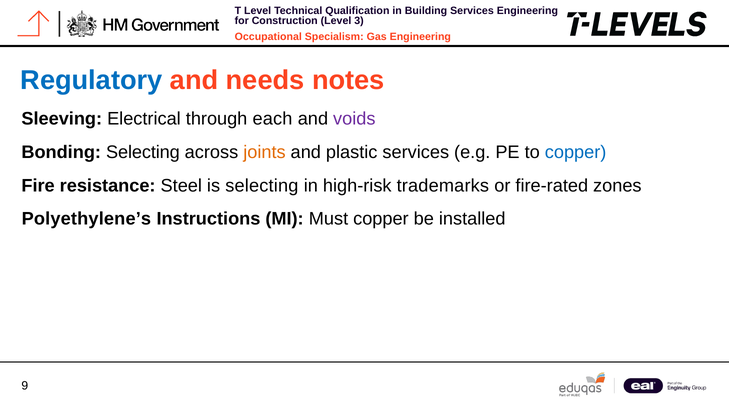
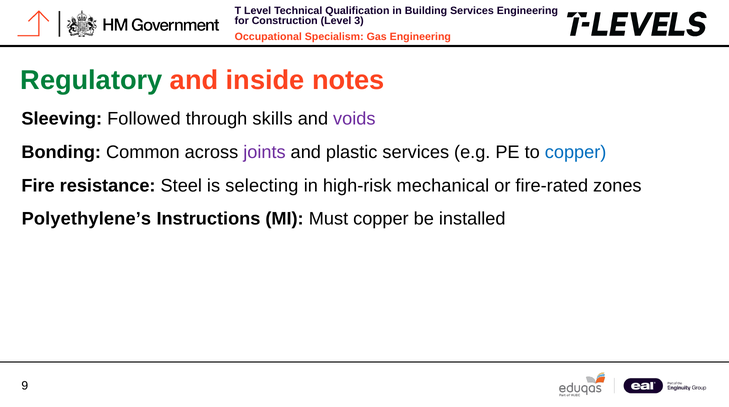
Regulatory colour: blue -> green
needs: needs -> inside
Electrical: Electrical -> Followed
each: each -> skills
Bonding Selecting: Selecting -> Common
joints colour: orange -> purple
trademarks: trademarks -> mechanical
